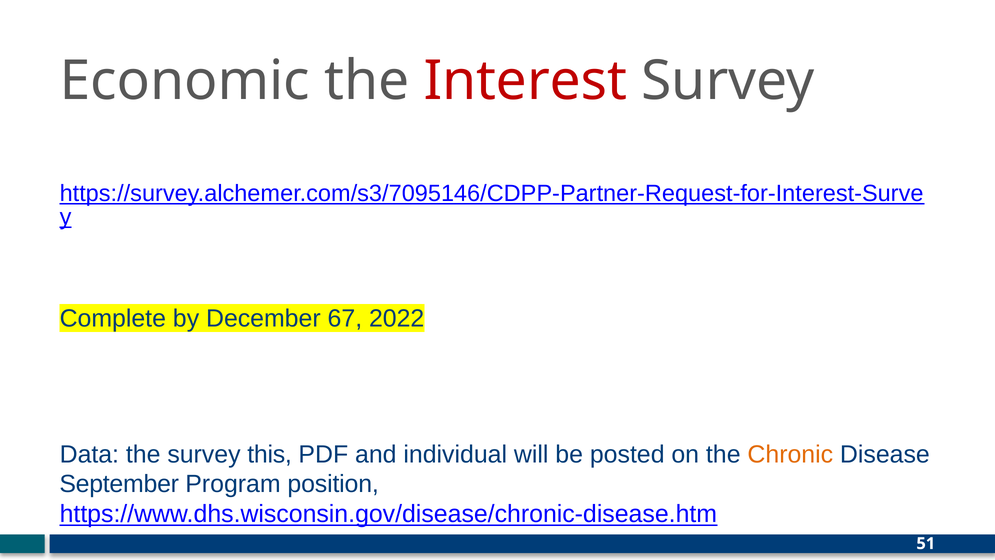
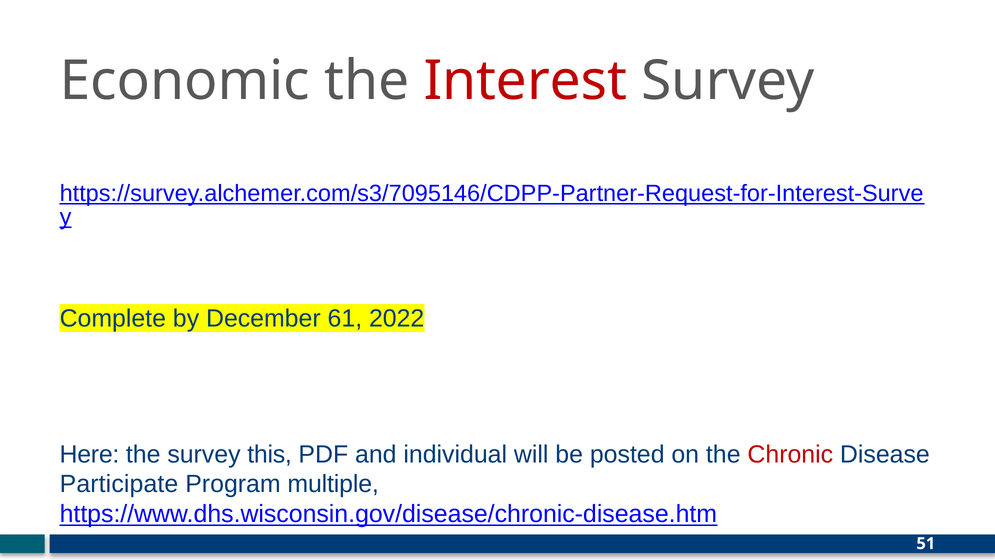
67: 67 -> 61
Data: Data -> Here
Chronic colour: orange -> red
September: September -> Participate
position: position -> multiple
